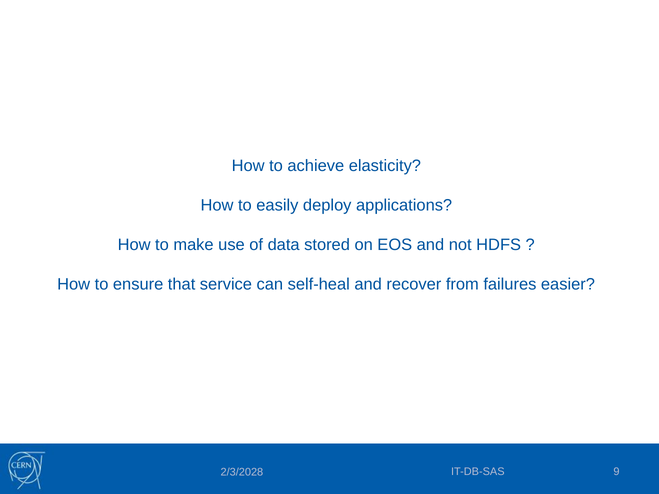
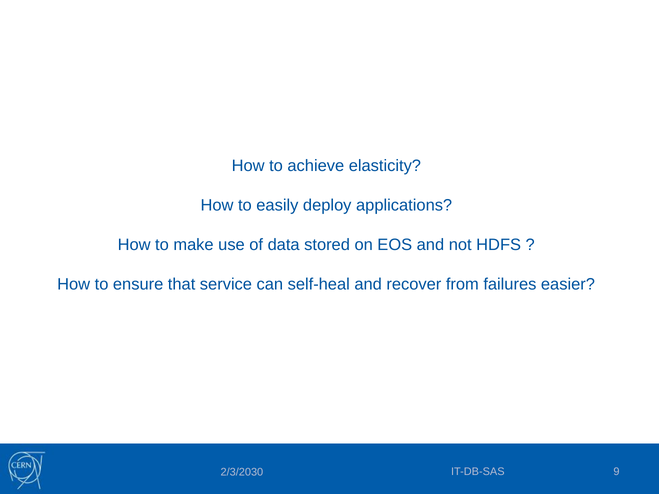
2/3/2028: 2/3/2028 -> 2/3/2030
